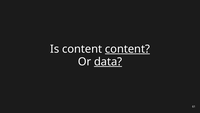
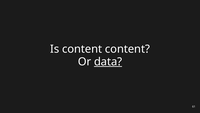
content at (127, 49) underline: present -> none
